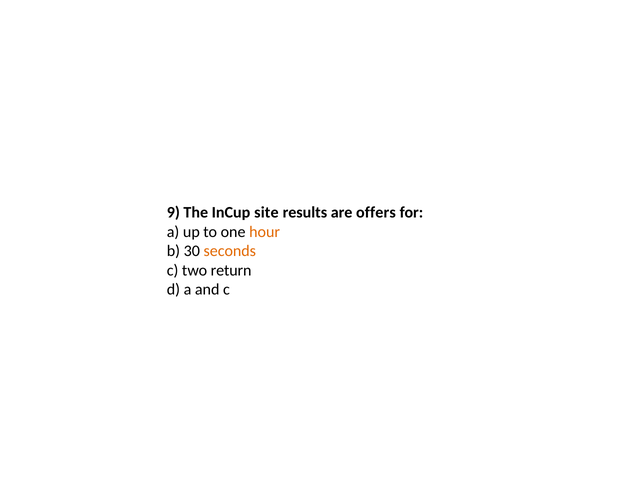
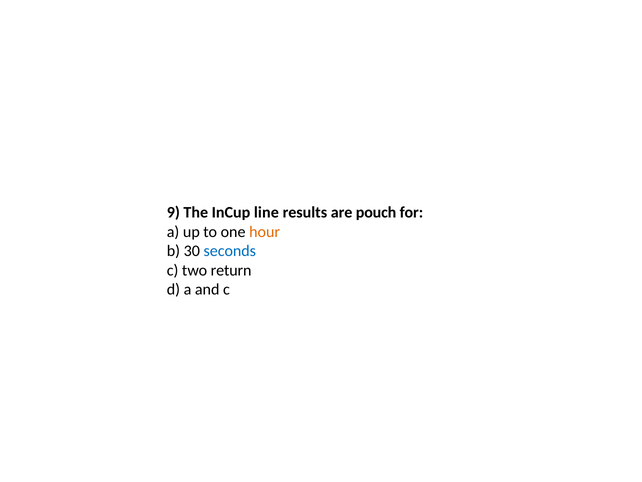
site: site -> line
offers: offers -> pouch
seconds colour: orange -> blue
